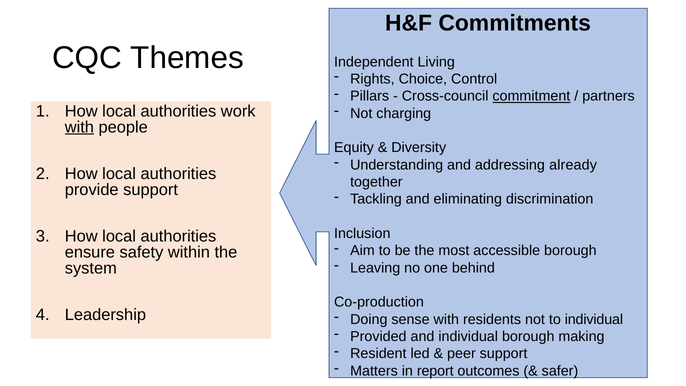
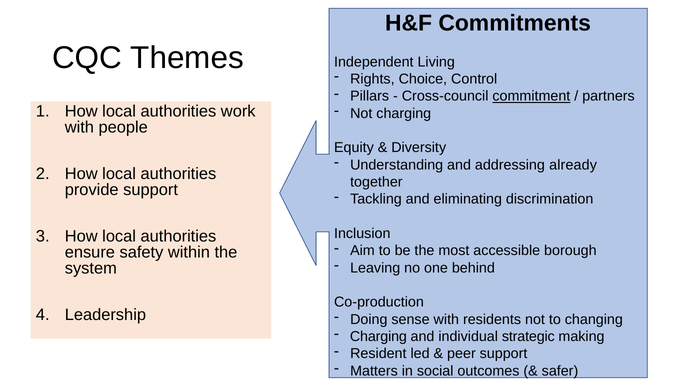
with at (79, 127) underline: present -> none
to individual: individual -> changing
Provided at (378, 336): Provided -> Charging
individual borough: borough -> strategic
report: report -> social
